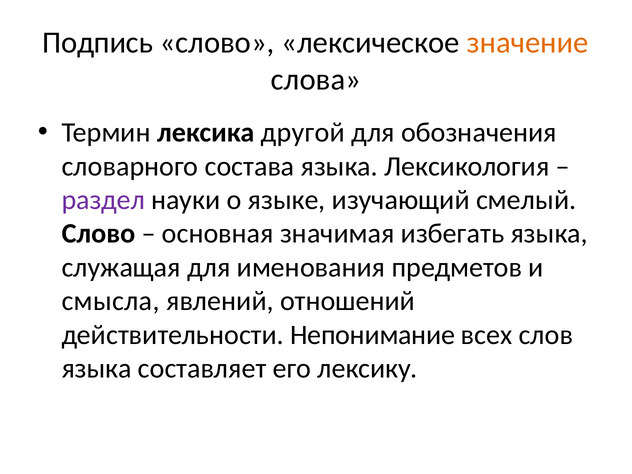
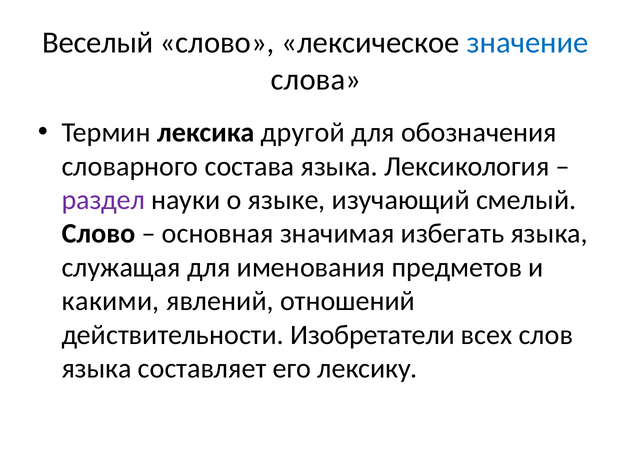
Подпись: Подпись -> Веселый
значение colour: orange -> blue
смысла: смысла -> какими
Непонимание: Непонимание -> Изобретатели
